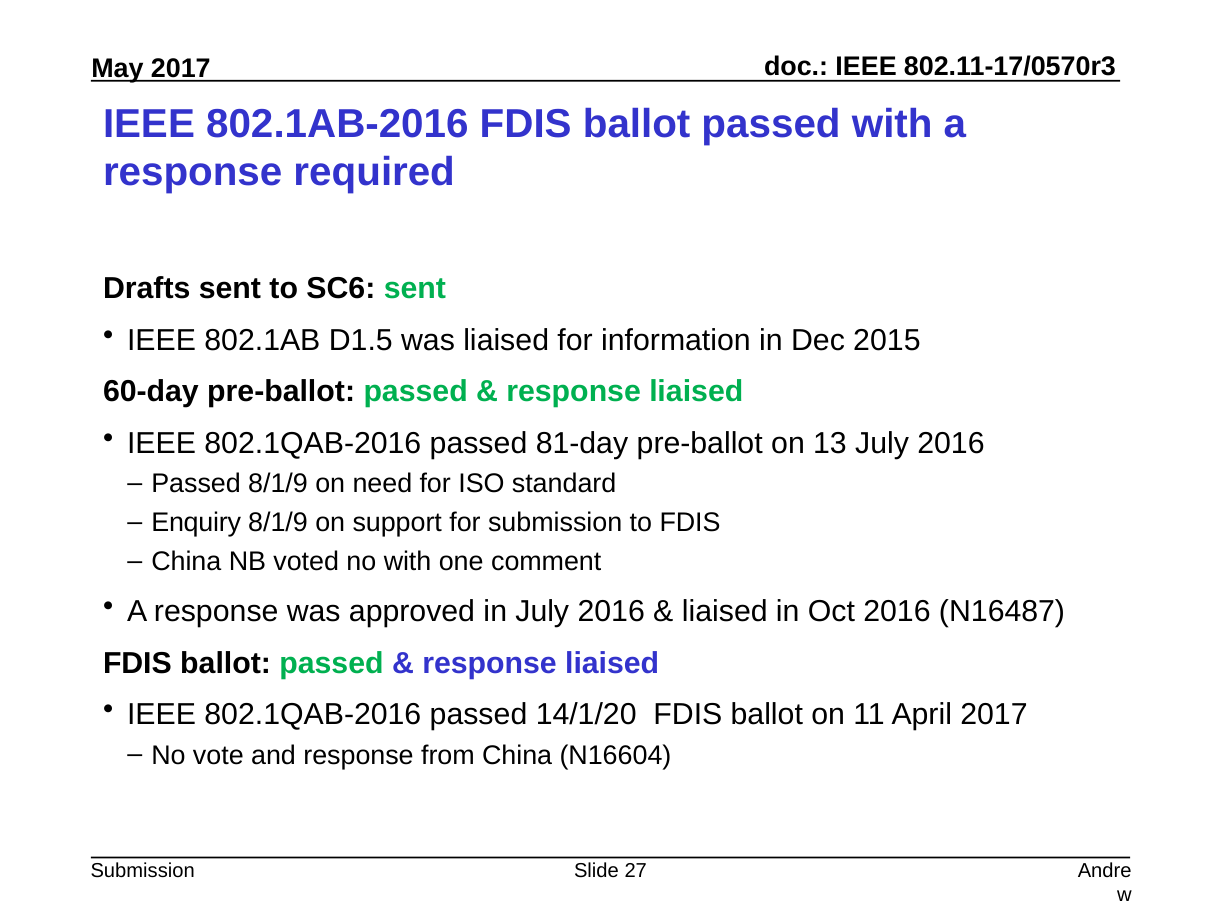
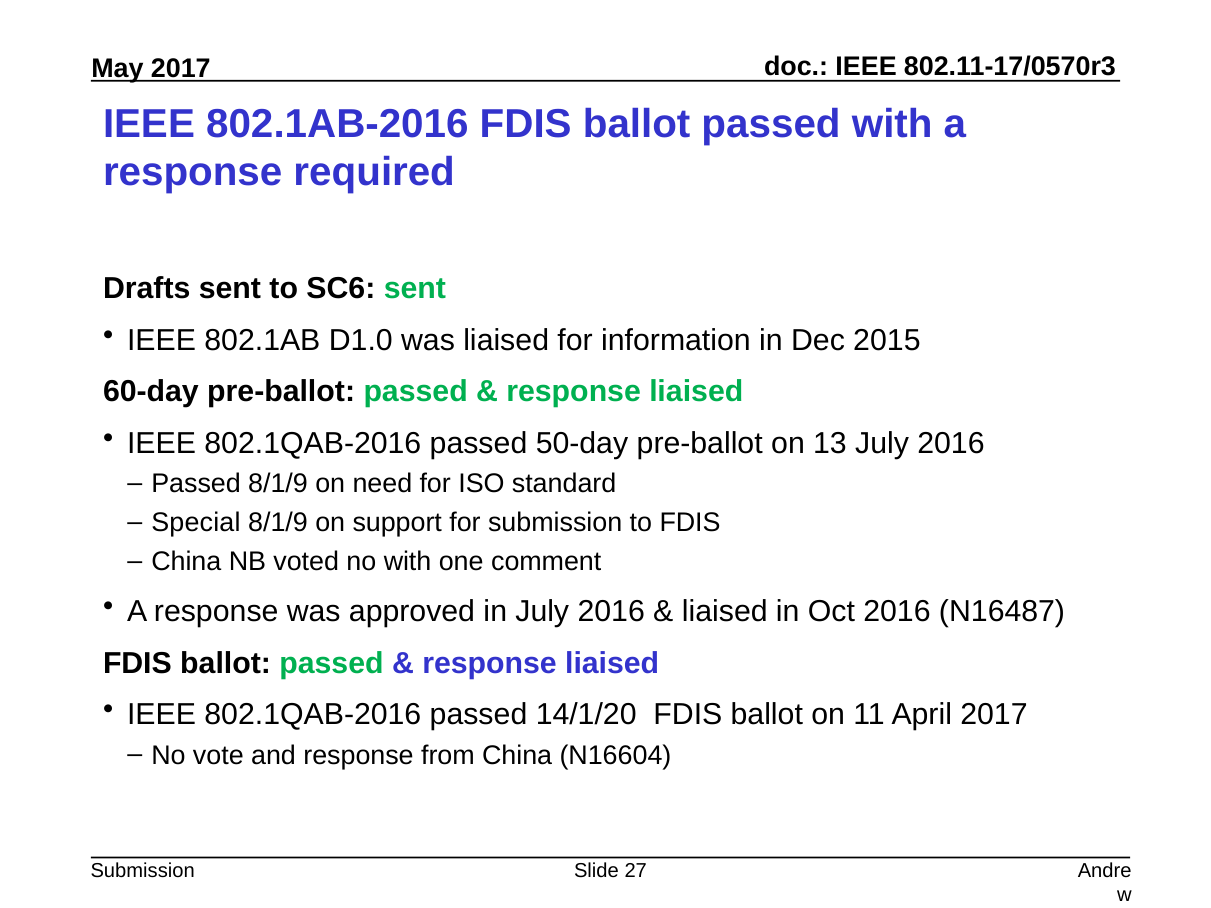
D1.5: D1.5 -> D1.0
81-day: 81-day -> 50-day
Enquiry: Enquiry -> Special
